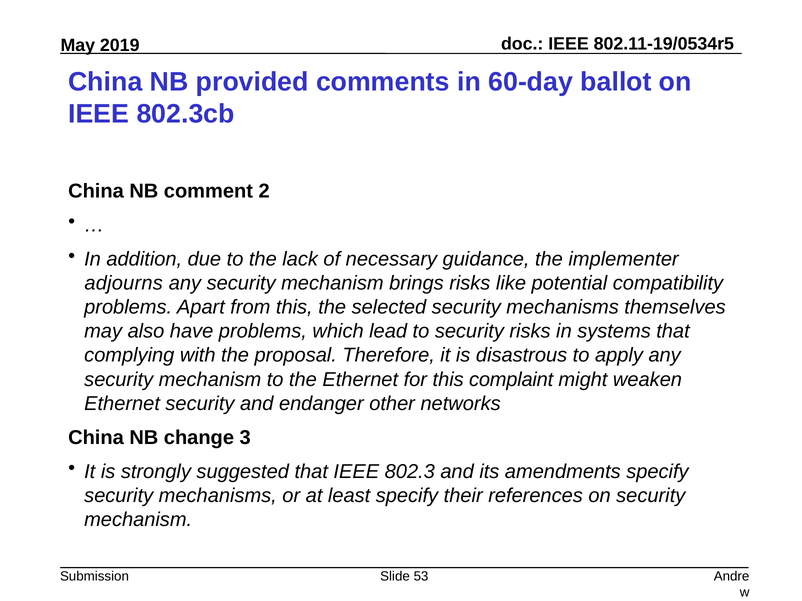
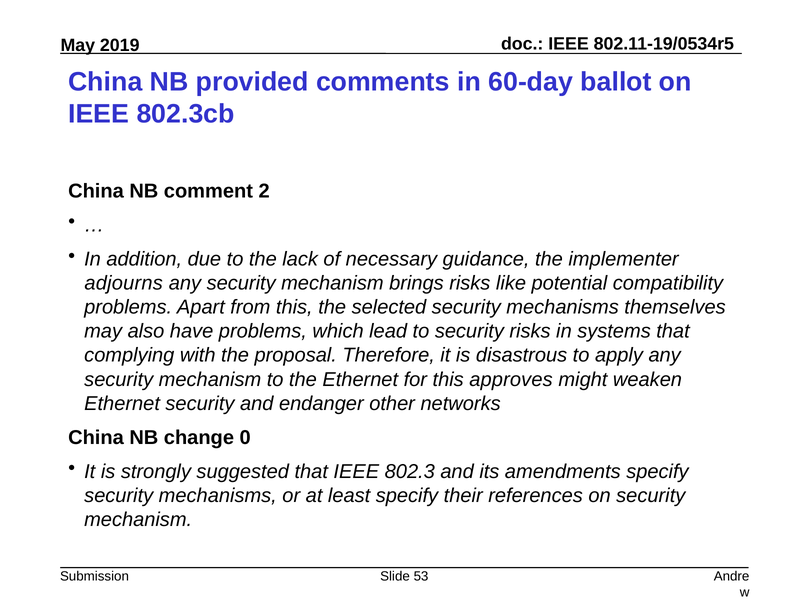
complaint: complaint -> approves
3: 3 -> 0
